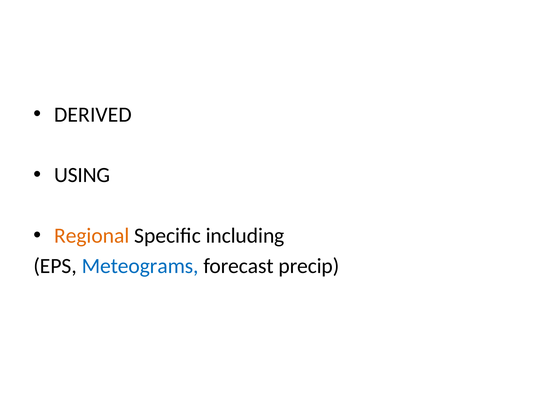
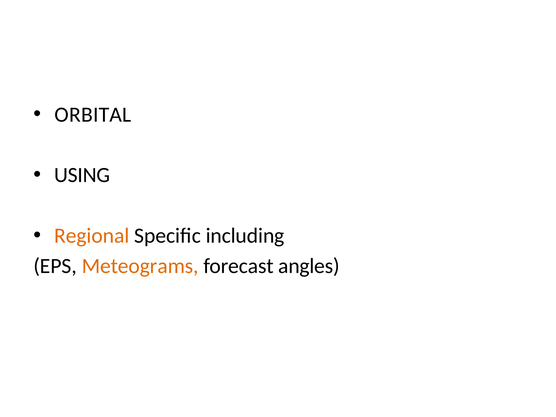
DERIVED: DERIVED -> ORBITAL
Meteograms colour: blue -> orange
precip: precip -> angles
